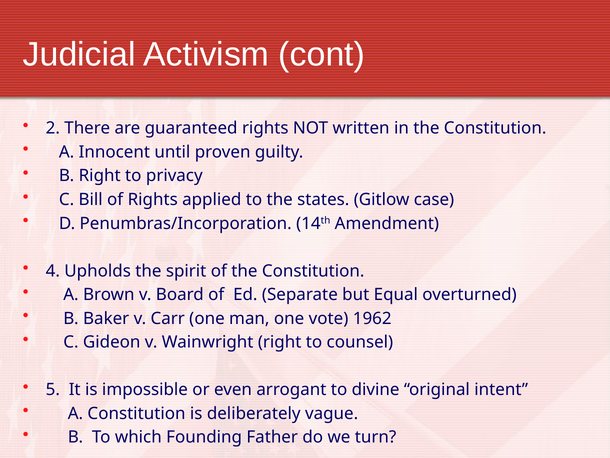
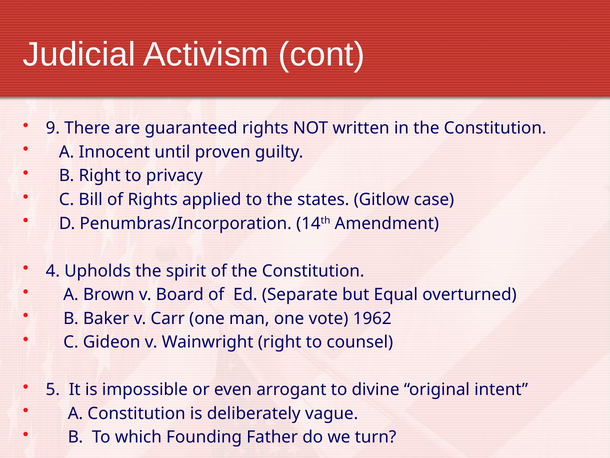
2: 2 -> 9
